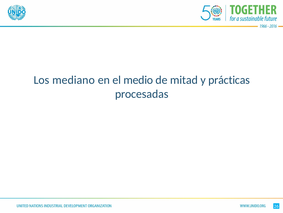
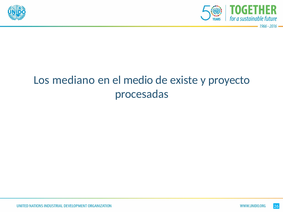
mitad: mitad -> existe
prácticas: prácticas -> proyecto
